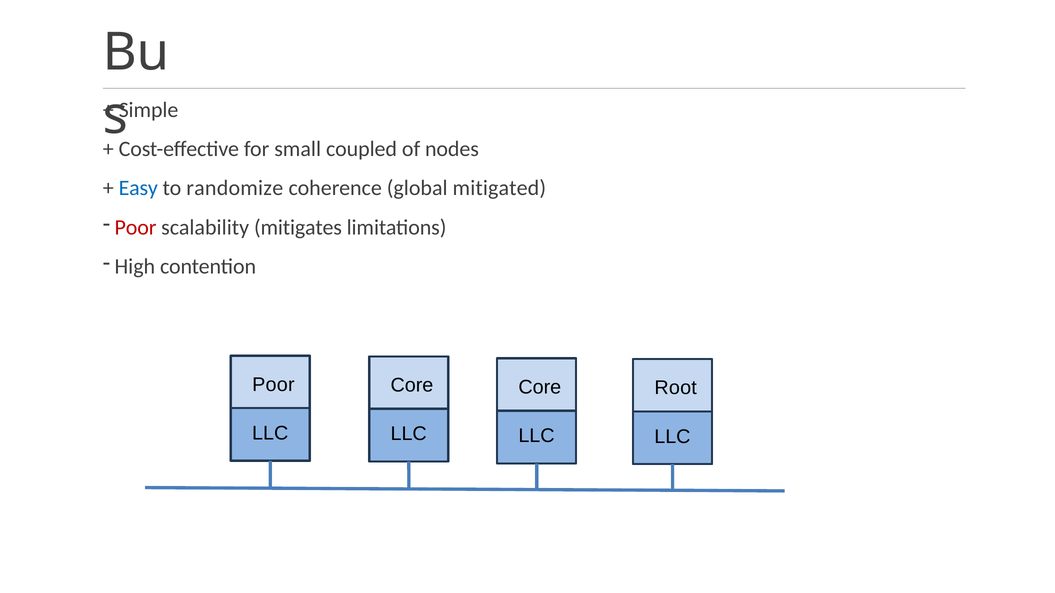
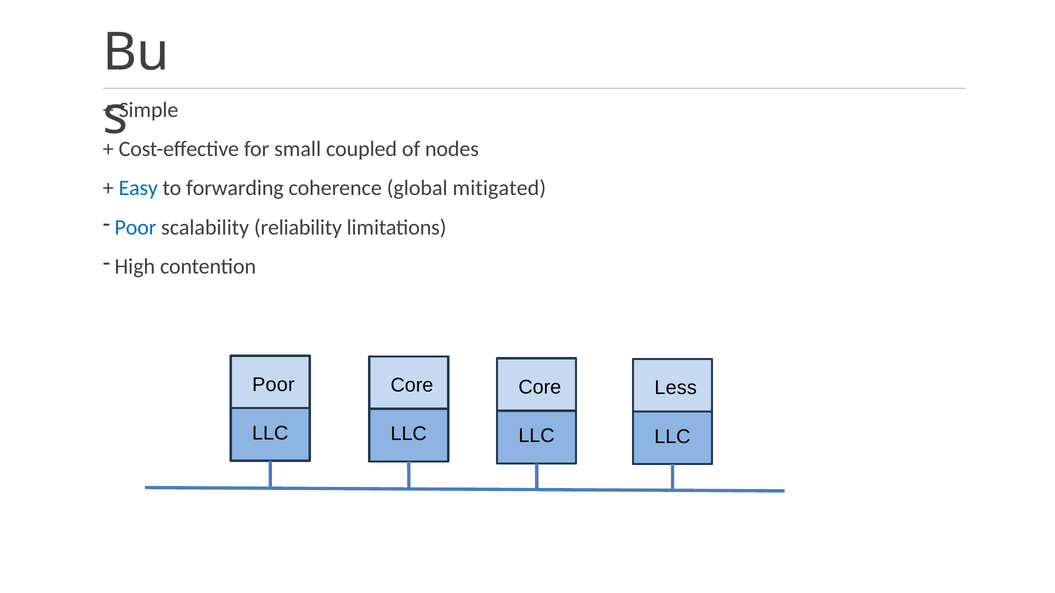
randomize: randomize -> forwarding
Poor at (135, 228) colour: red -> blue
mitigates: mitigates -> reliability
Root: Root -> Less
